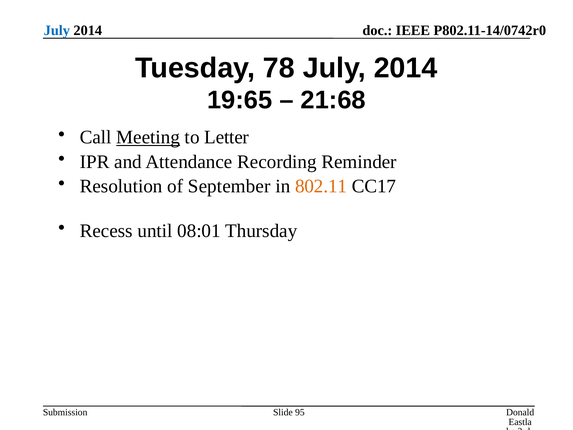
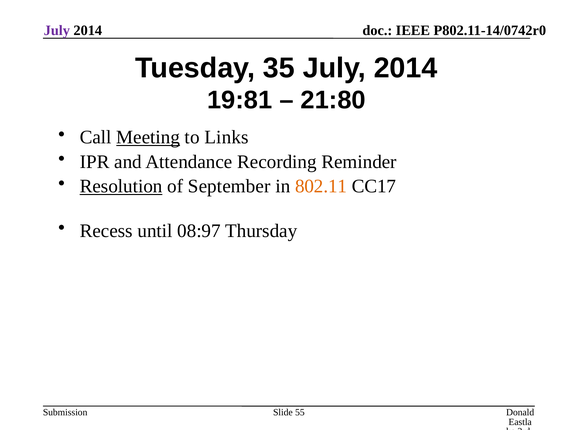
July at (57, 31) colour: blue -> purple
78: 78 -> 35
19:65: 19:65 -> 19:81
21:68: 21:68 -> 21:80
Letter: Letter -> Links
Resolution underline: none -> present
08:01: 08:01 -> 08:97
95: 95 -> 55
